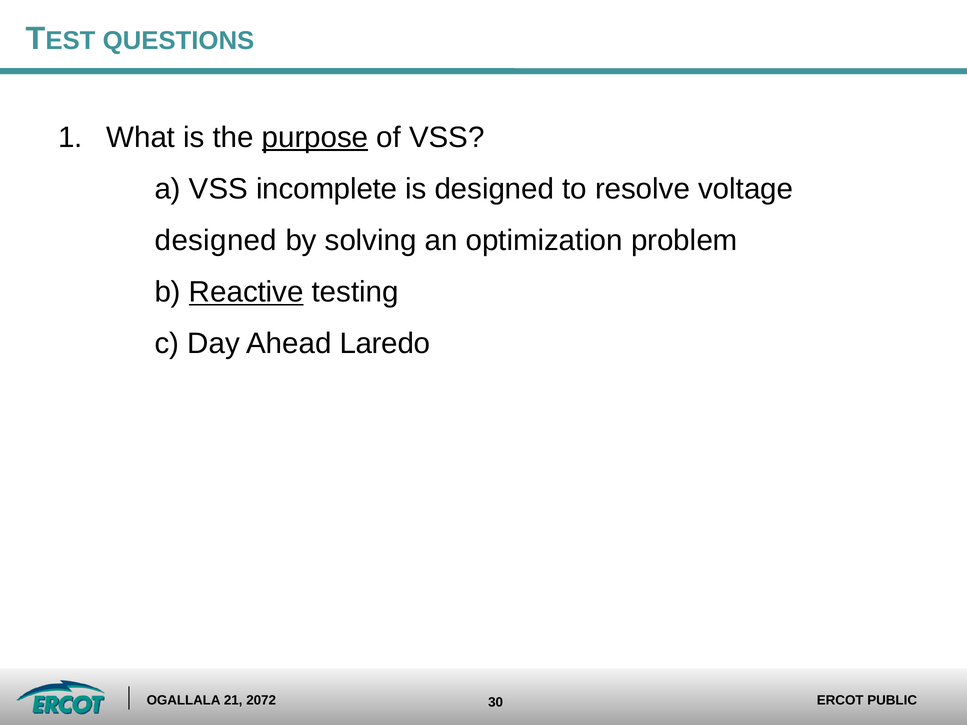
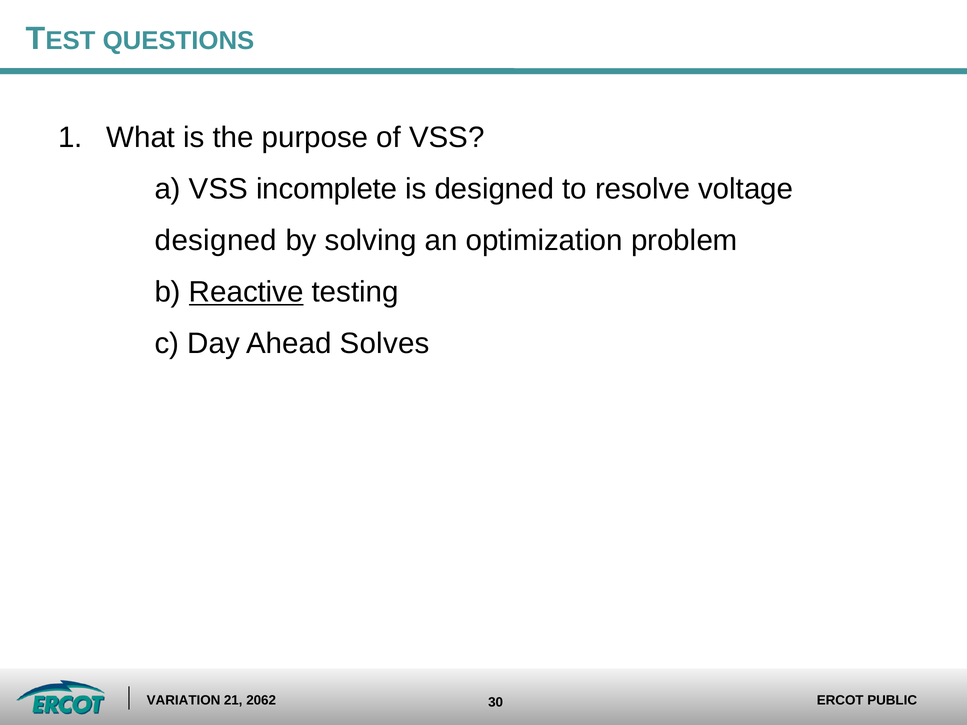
purpose underline: present -> none
Laredo: Laredo -> Solves
OGALLALA: OGALLALA -> VARIATION
2072: 2072 -> 2062
